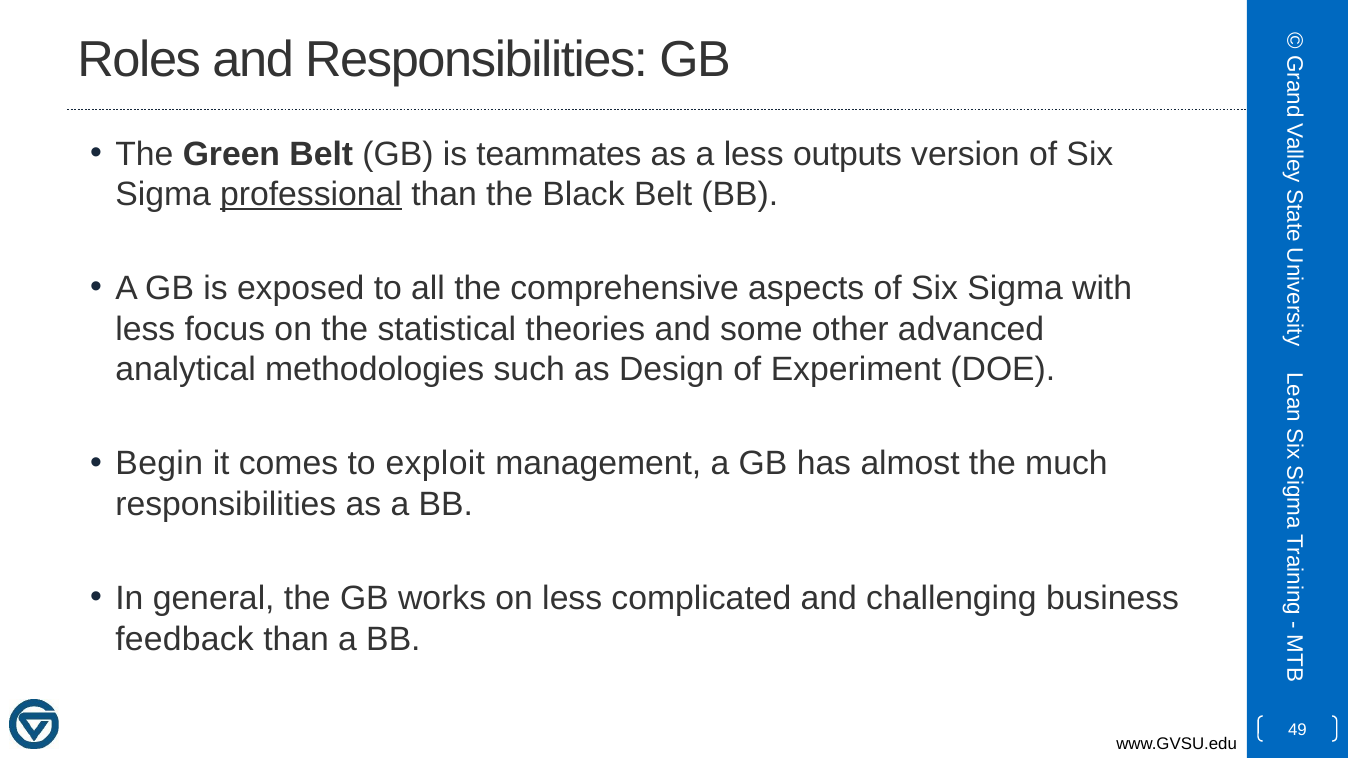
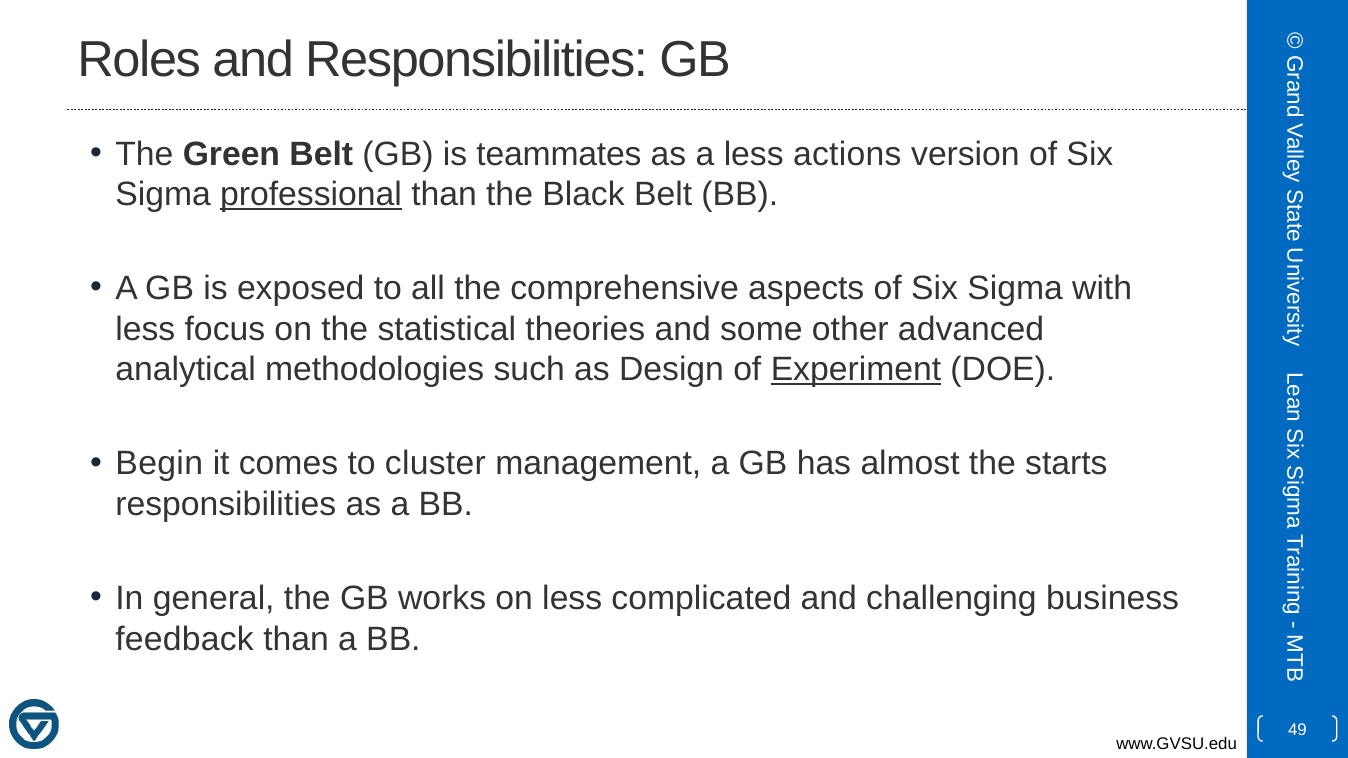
outputs: outputs -> actions
Experiment underline: none -> present
exploit: exploit -> cluster
much: much -> starts
